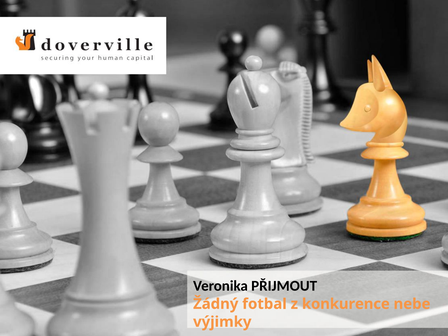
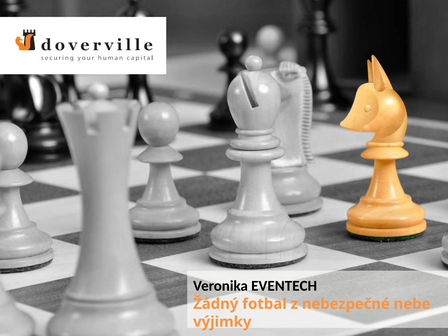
PŘIJMOUT: PŘIJMOUT -> EVENTECH
konkurence: konkurence -> nebezpečné
